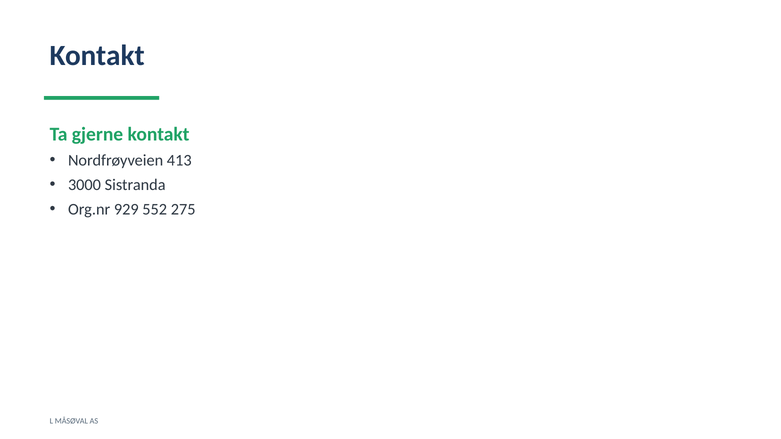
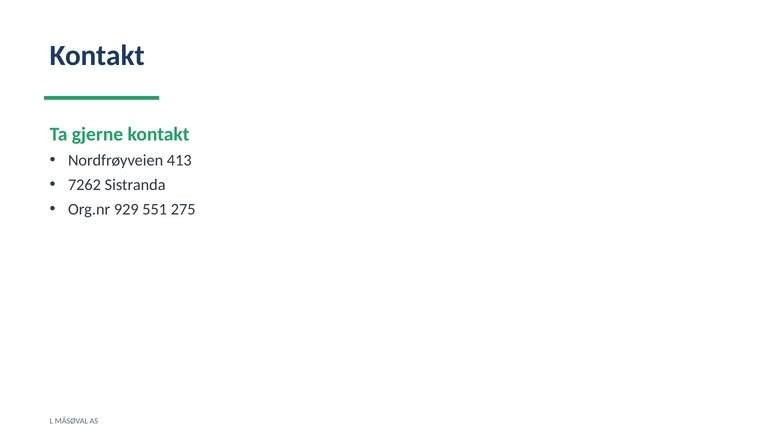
3000: 3000 -> 7262
552: 552 -> 551
